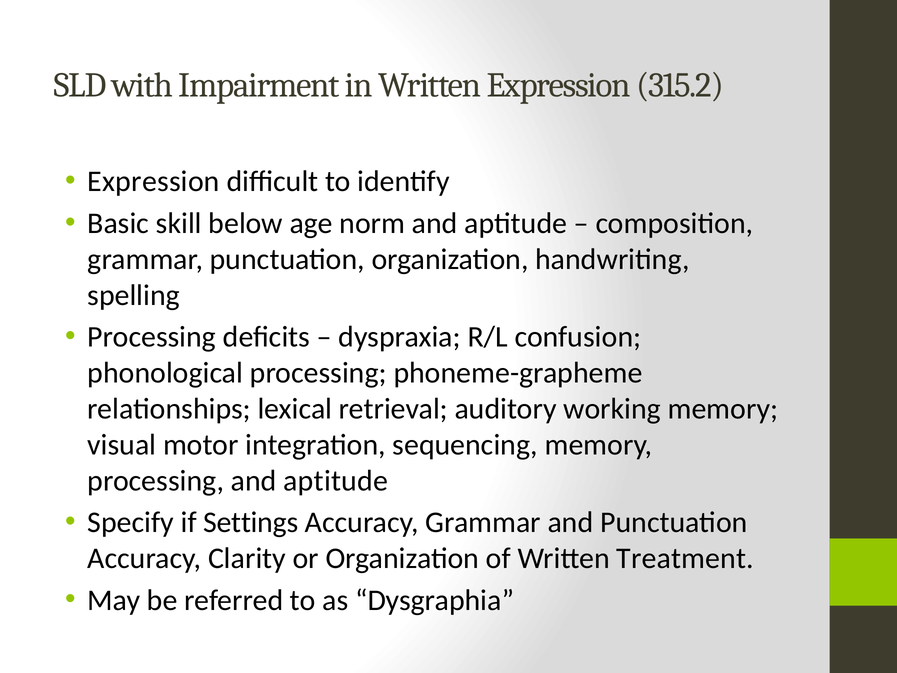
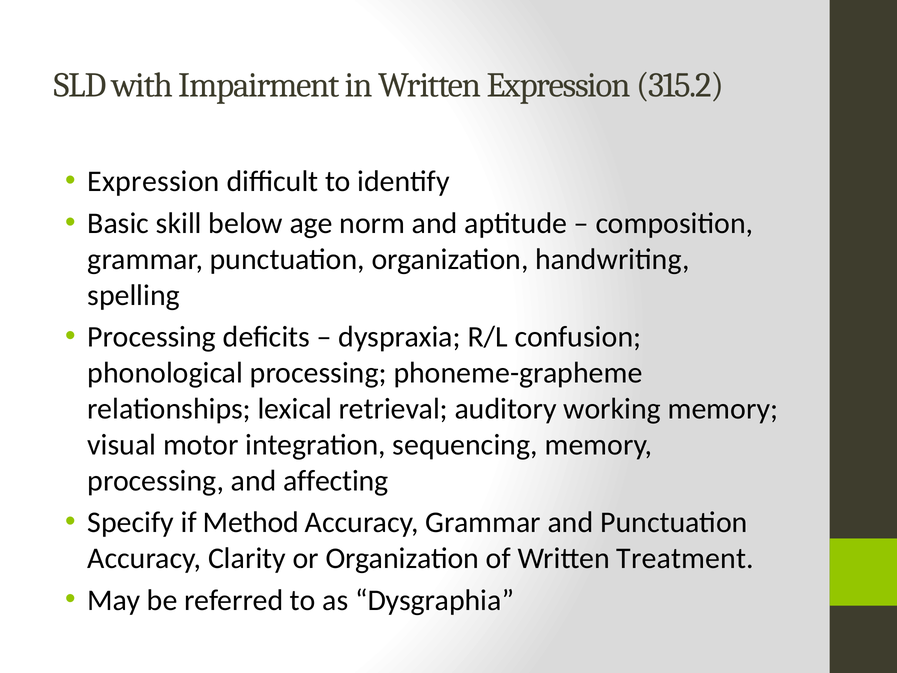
processing and aptitude: aptitude -> affecting
Settings: Settings -> Method
